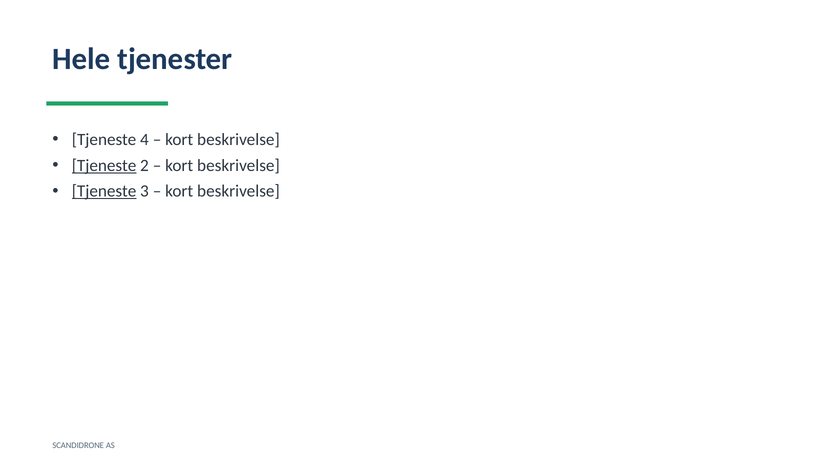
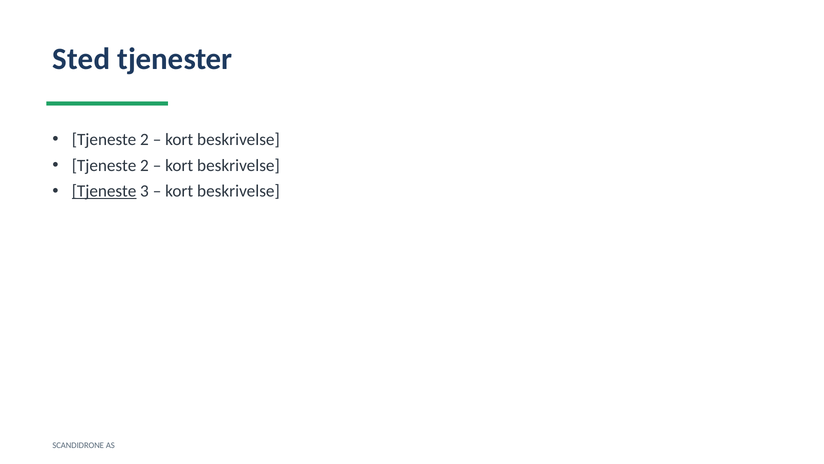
Hele: Hele -> Sted
4 at (144, 140): 4 -> 2
Tjeneste at (104, 165) underline: present -> none
